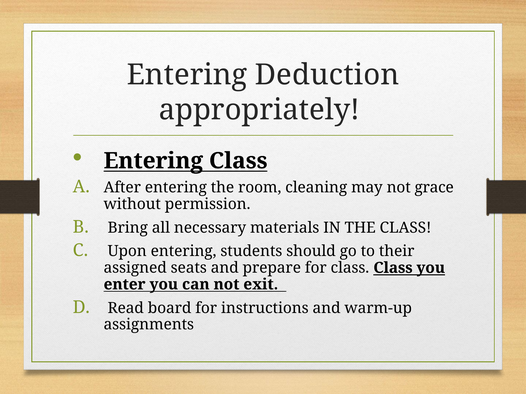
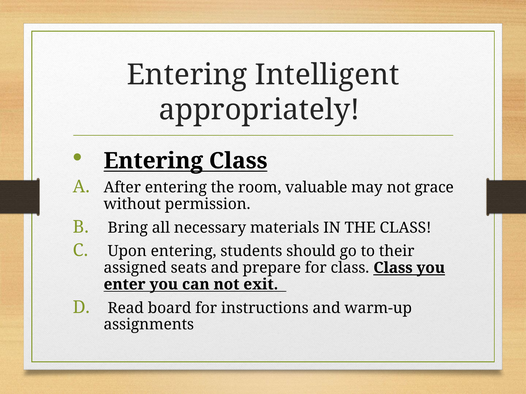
Deduction: Deduction -> Intelligent
cleaning: cleaning -> valuable
